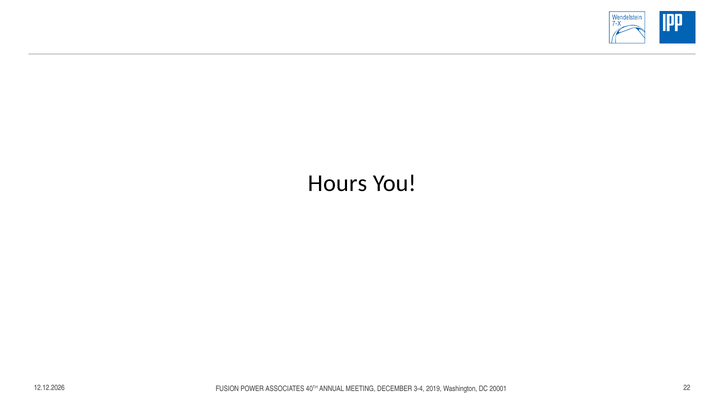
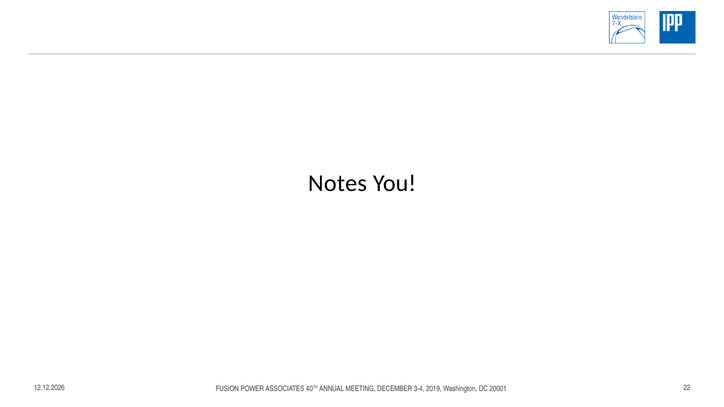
Hours: Hours -> Notes
